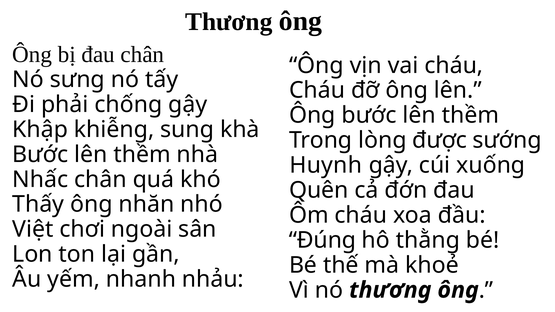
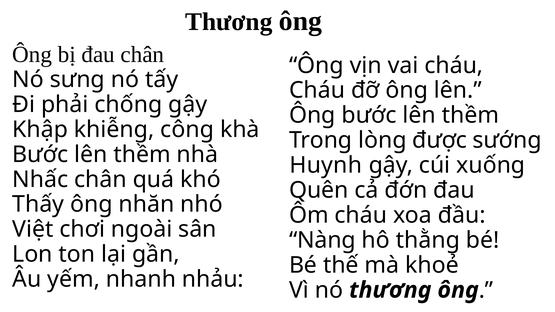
sung: sung -> công
Đúng: Đúng -> Nàng
